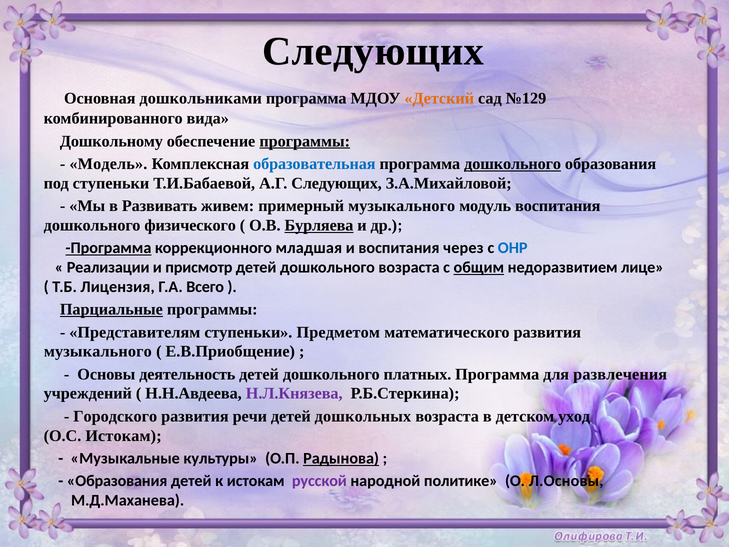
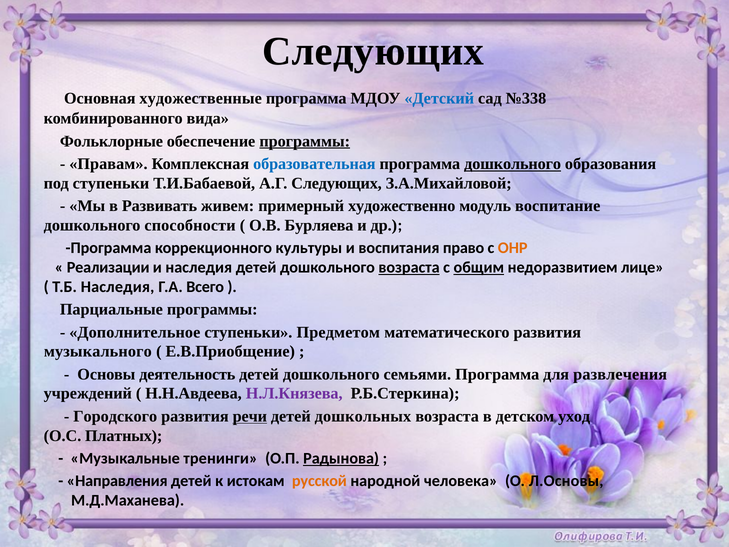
дошкольниками: дошкольниками -> художественные
Детский colour: orange -> blue
№129: №129 -> №338
Дошкольному: Дошкольному -> Фольклорные
Модель: Модель -> Правам
примерный музыкального: музыкального -> художественно
модуль воспитания: воспитания -> воспитание
физического: физического -> способности
Бурляева underline: present -> none
Программа at (108, 248) underline: present -> none
младшая: младшая -> культуры
через: через -> право
ОНР colour: blue -> orange
и присмотр: присмотр -> наследия
возраста at (409, 267) underline: none -> present
Т.Б Лицензия: Лицензия -> Наследия
Парциальные underline: present -> none
Представителям: Представителям -> Дополнительное
платных: платных -> семьями
речи underline: none -> present
О.С Истокам: Истокам -> Платных
культуры: культуры -> тренинги
Образования at (117, 481): Образования -> Направления
русской colour: purple -> orange
политике: политике -> человека
